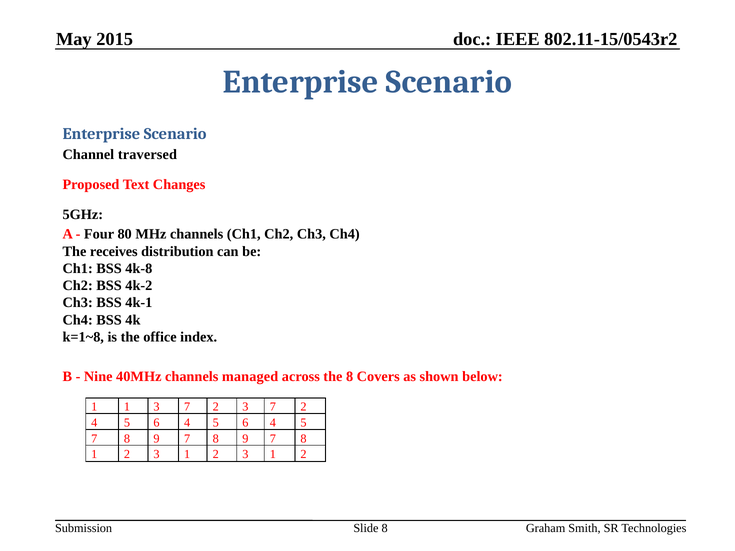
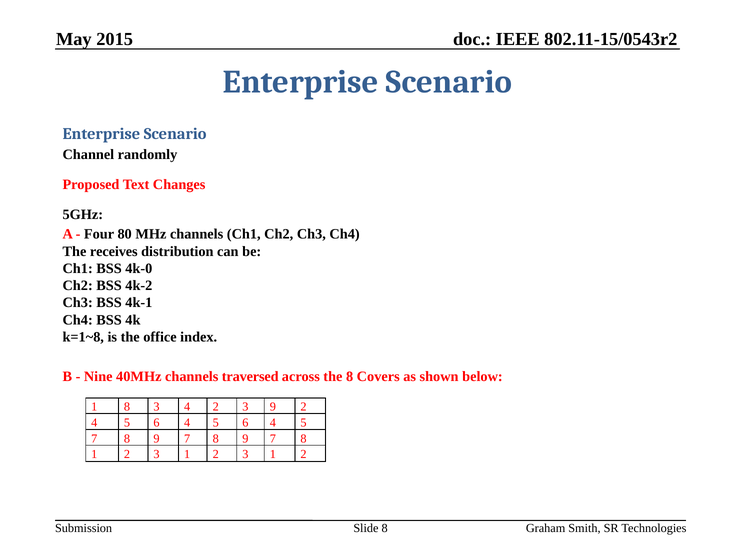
traversed: traversed -> randomly
4k-8: 4k-8 -> 4k-0
managed: managed -> traversed
1 1: 1 -> 8
7 at (187, 407): 7 -> 4
2 3 7: 7 -> 9
